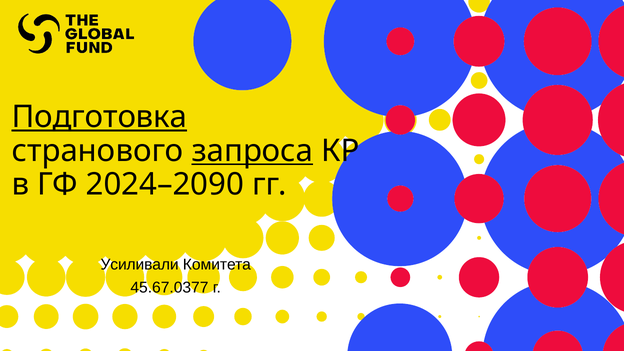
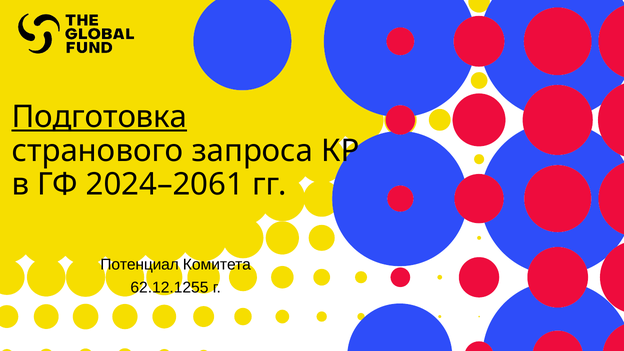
запроса underline: present -> none
2024–2090: 2024–2090 -> 2024–2061
Усиливали: Усиливали -> Потенциал
45.67.0377: 45.67.0377 -> 62.12.1255
